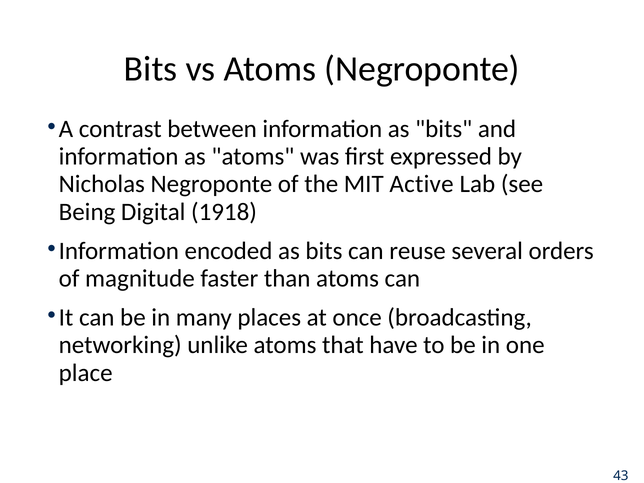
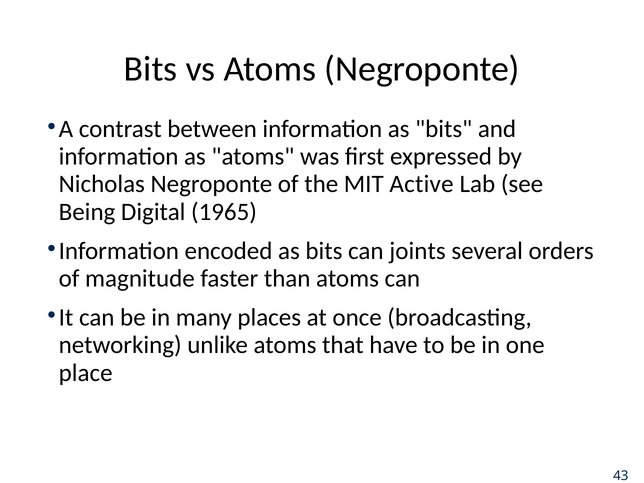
1918: 1918 -> 1965
reuse: reuse -> joints
